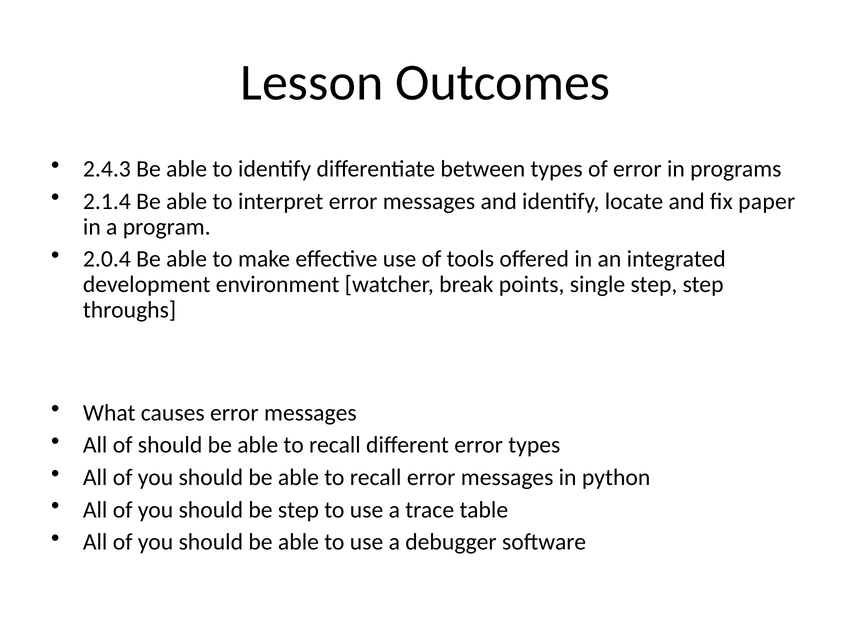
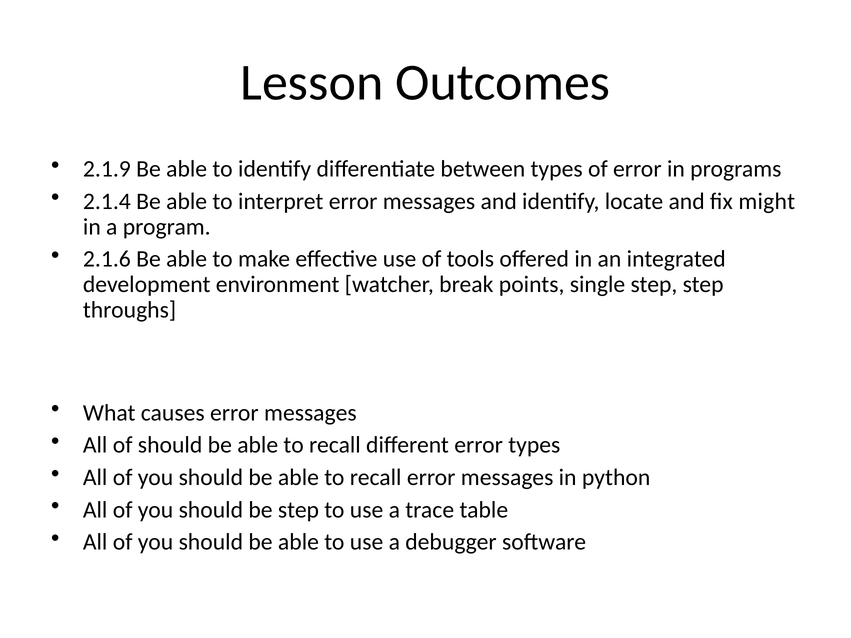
2.4.3: 2.4.3 -> 2.1.9
paper: paper -> might
2.0.4: 2.0.4 -> 2.1.6
